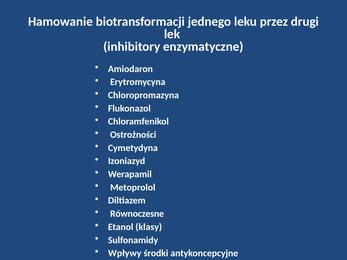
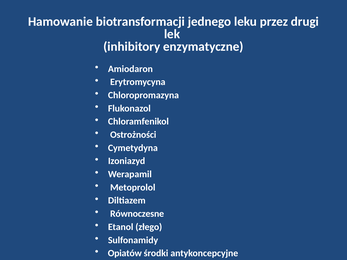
klasy: klasy -> złego
Wpływy: Wpływy -> Opiatów
